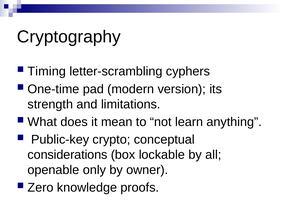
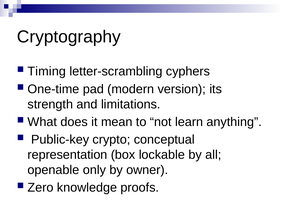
considerations: considerations -> representation
